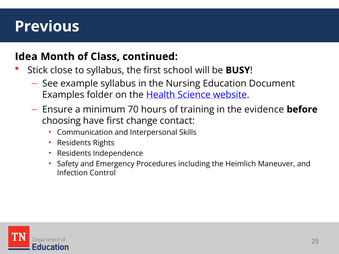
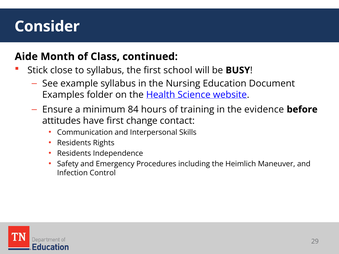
Previous: Previous -> Consider
Idea: Idea -> Aide
70: 70 -> 84
choosing: choosing -> attitudes
